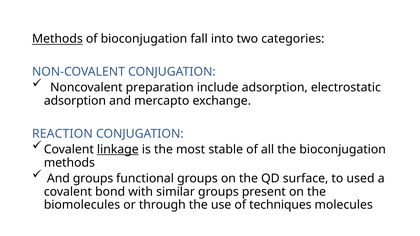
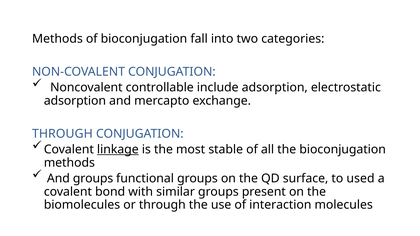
Methods at (57, 39) underline: present -> none
preparation: preparation -> controllable
REACTION at (62, 134): REACTION -> THROUGH
techniques: techniques -> interaction
